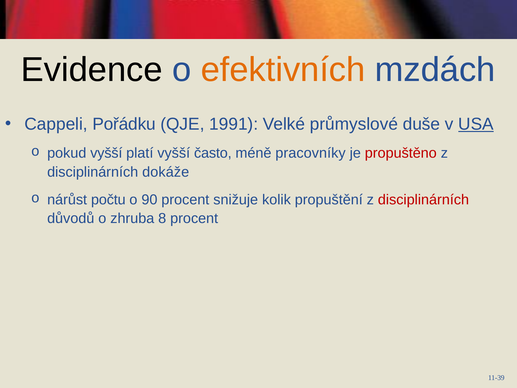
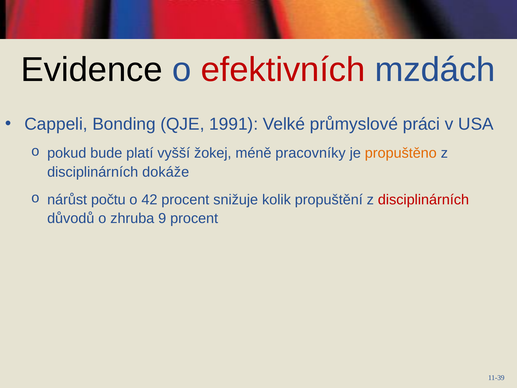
efektivních colour: orange -> red
Pořádku: Pořádku -> Bonding
duše: duše -> práci
USA underline: present -> none
pokud vyšší: vyšší -> bude
často: často -> žokej
propuštěno colour: red -> orange
90: 90 -> 42
8: 8 -> 9
